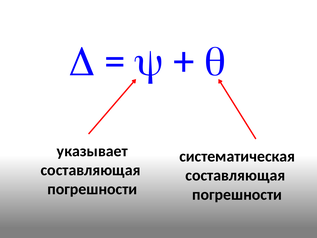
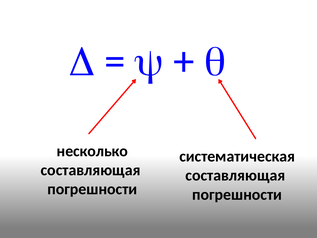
указывает: указывает -> несколько
